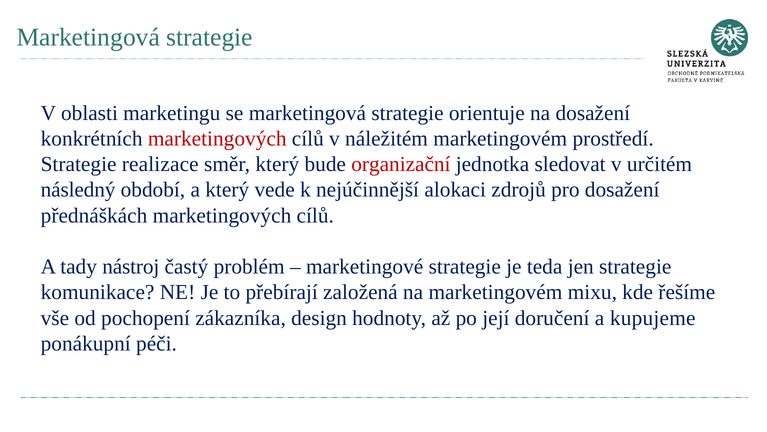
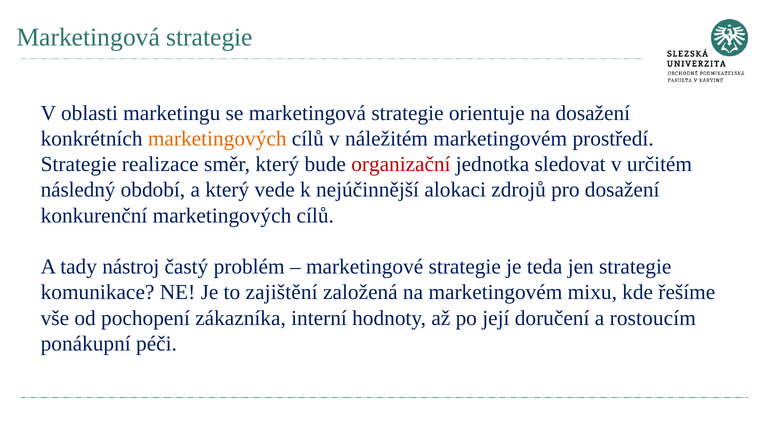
marketingových at (217, 139) colour: red -> orange
přednáškách: přednáškách -> konkurenční
přebírají: přebírají -> zajištění
design: design -> interní
kupujeme: kupujeme -> rostoucím
